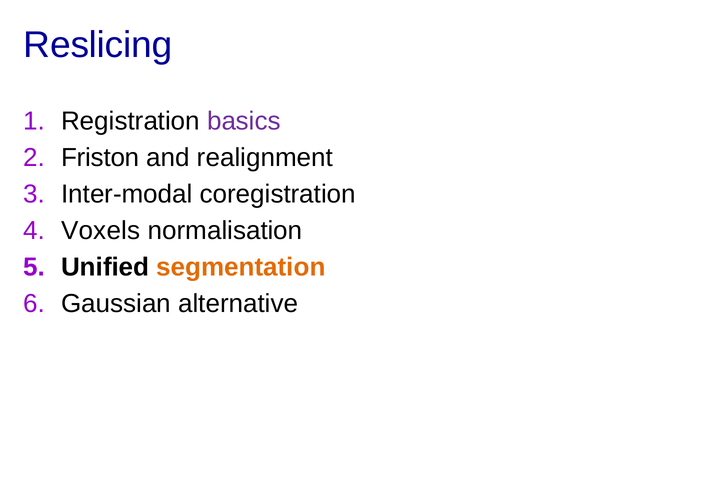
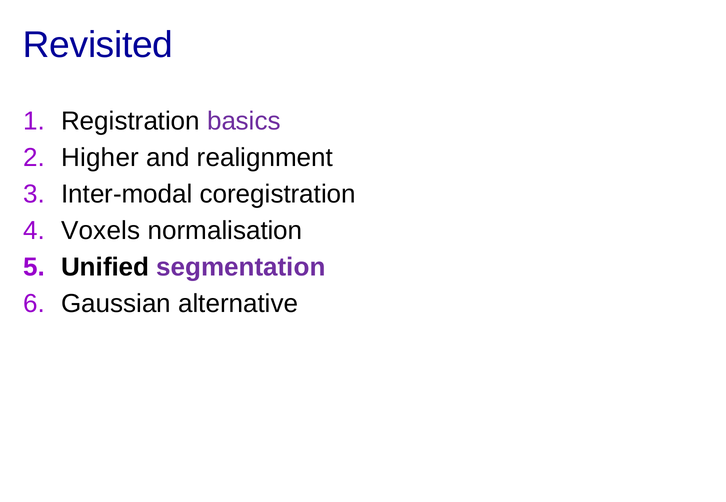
Reslicing: Reslicing -> Revisited
Friston: Friston -> Higher
segmentation colour: orange -> purple
